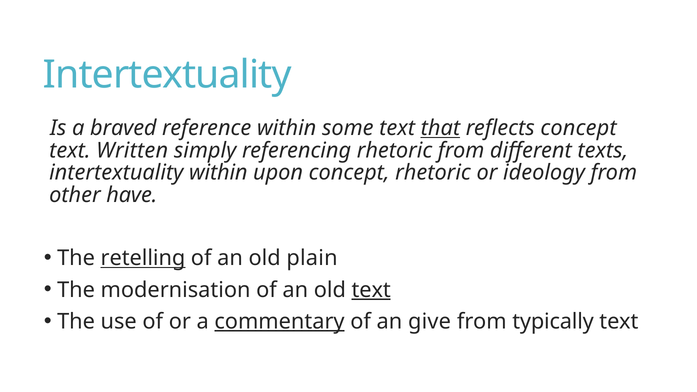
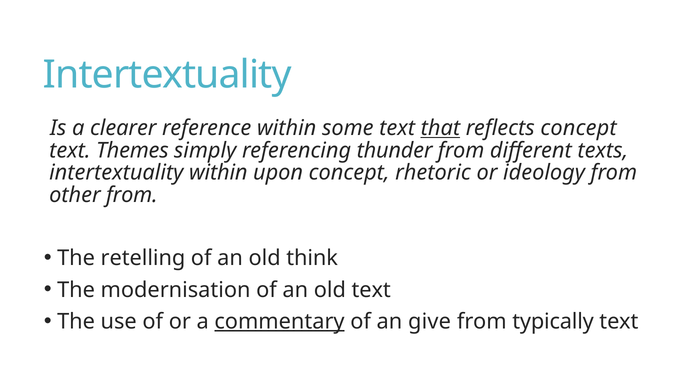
braved: braved -> clearer
Written: Written -> Themes
referencing rhetoric: rhetoric -> thunder
other have: have -> from
retelling underline: present -> none
plain: plain -> think
text at (371, 290) underline: present -> none
